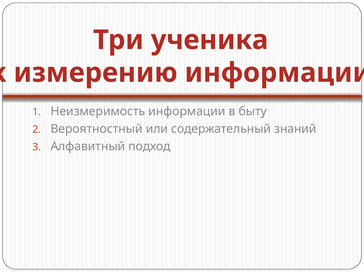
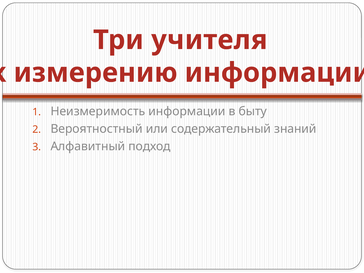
ученика: ученика -> учителя
